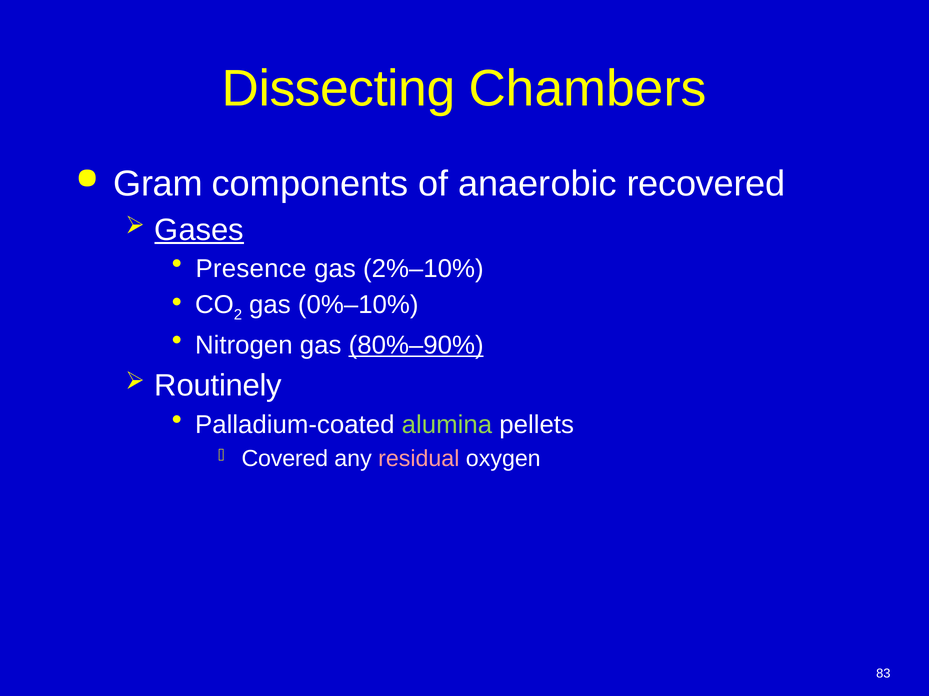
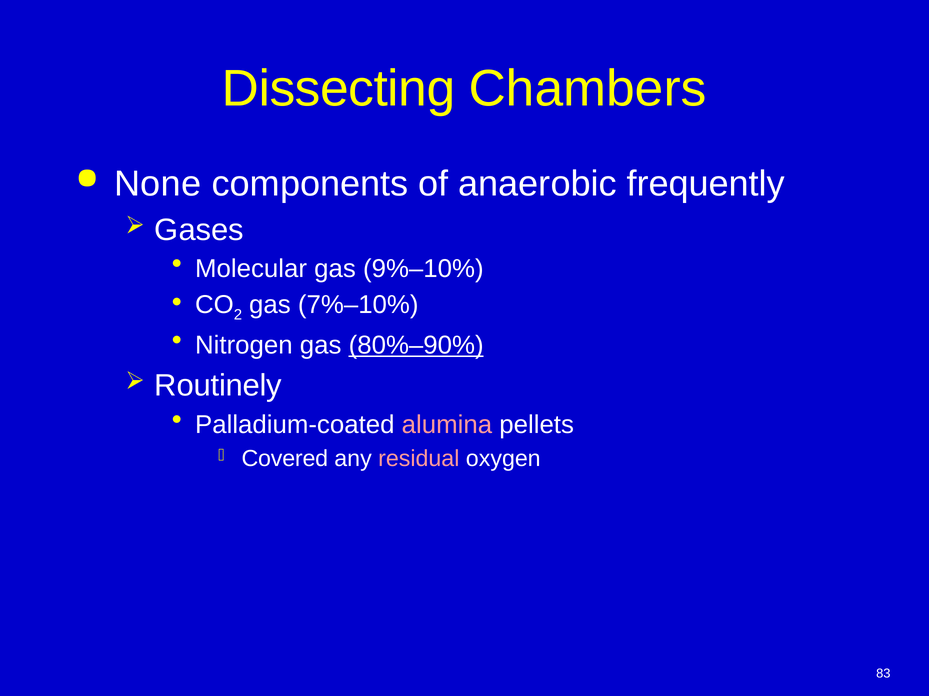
Gram: Gram -> None
recovered: recovered -> frequently
Gases underline: present -> none
Presence: Presence -> Molecular
2%–10%: 2%–10% -> 9%–10%
0%–10%: 0%–10% -> 7%–10%
alumina colour: light green -> pink
